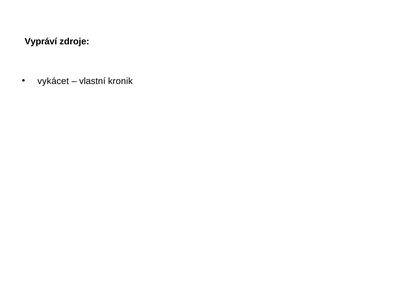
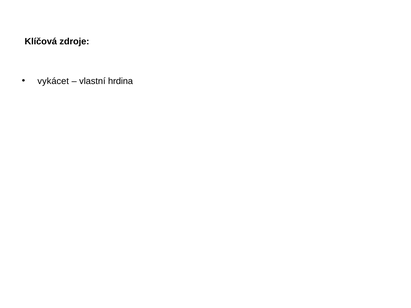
Vypráví: Vypráví -> Klíčová
kronik: kronik -> hrdina
